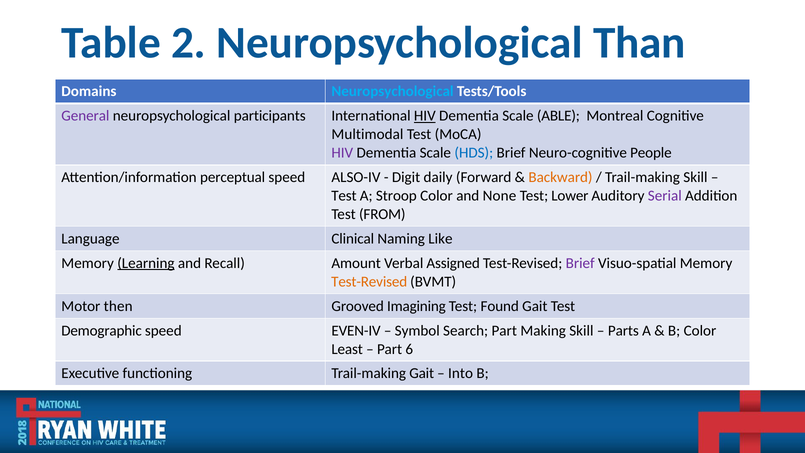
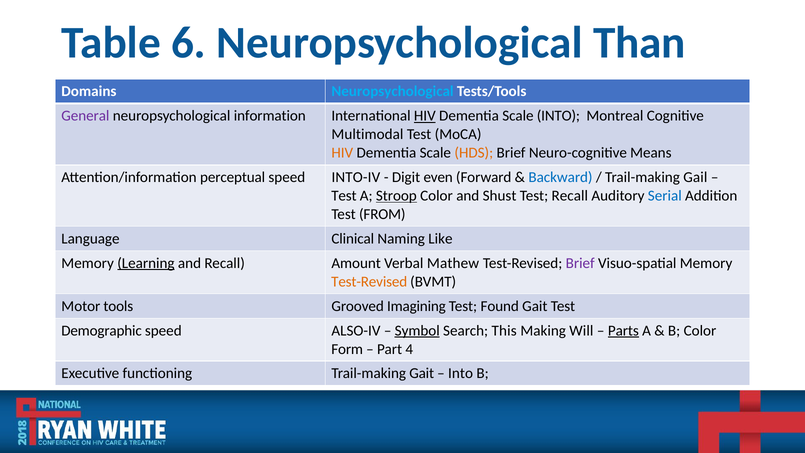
2: 2 -> 6
participants: participants -> information
Scale ABLE: ABLE -> INTO
HIV at (342, 153) colour: purple -> orange
HDS colour: blue -> orange
People: People -> Means
ALSO-IV: ALSO-IV -> INTO-IV
daily: daily -> even
Backward colour: orange -> blue
Trail-making Skill: Skill -> Gail
Stroop underline: none -> present
None: None -> Shust
Test Lower: Lower -> Recall
Serial colour: purple -> blue
Assigned: Assigned -> Mathew
then: then -> tools
EVEN-IV: EVEN-IV -> ALSO-IV
Symbol underline: none -> present
Search Part: Part -> This
Making Skill: Skill -> Will
Parts underline: none -> present
Least: Least -> Form
6: 6 -> 4
